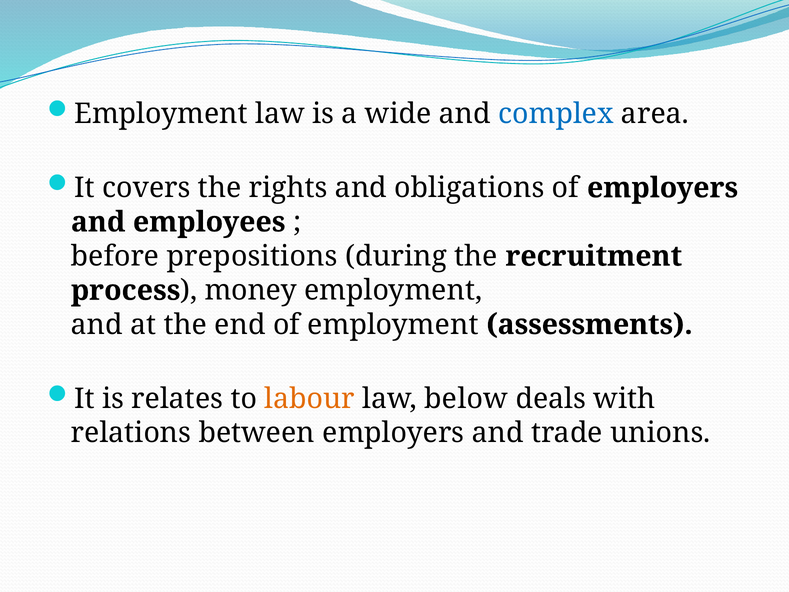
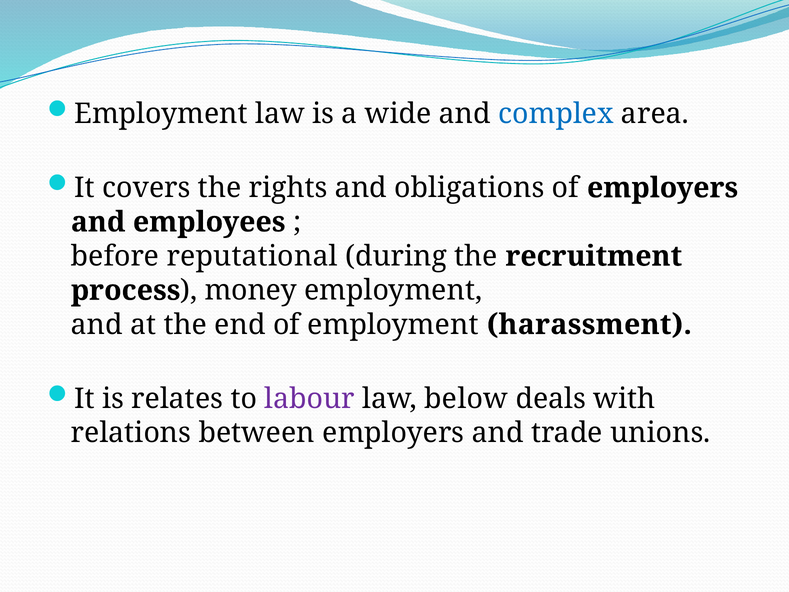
prepositions: prepositions -> reputational
assessments: assessments -> harassment
labour colour: orange -> purple
